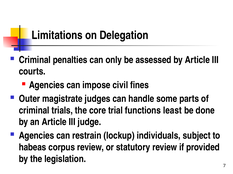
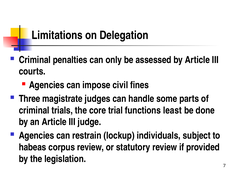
Outer: Outer -> Three
